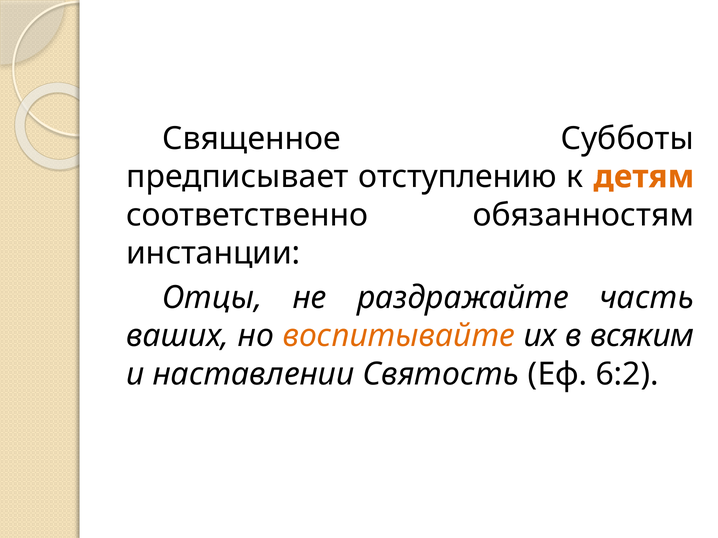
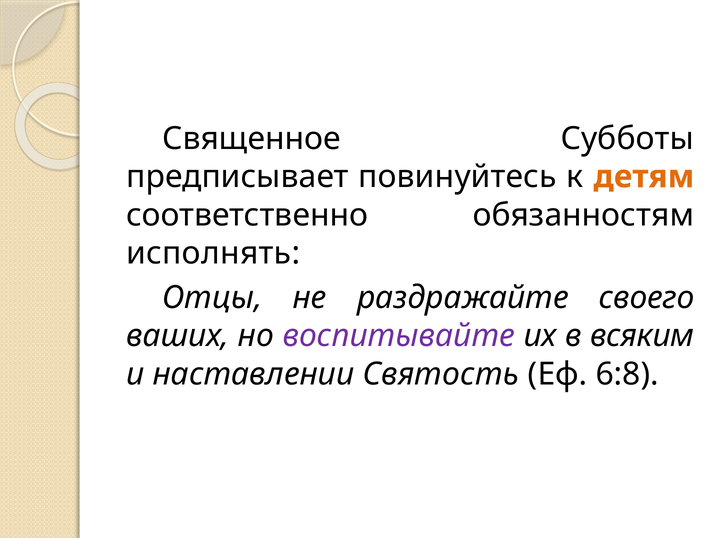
отступлению: отступлению -> повинуйтесь
инстанции: инстанции -> исполнять
часть: часть -> своего
воспитывайте colour: orange -> purple
6:2: 6:2 -> 6:8
